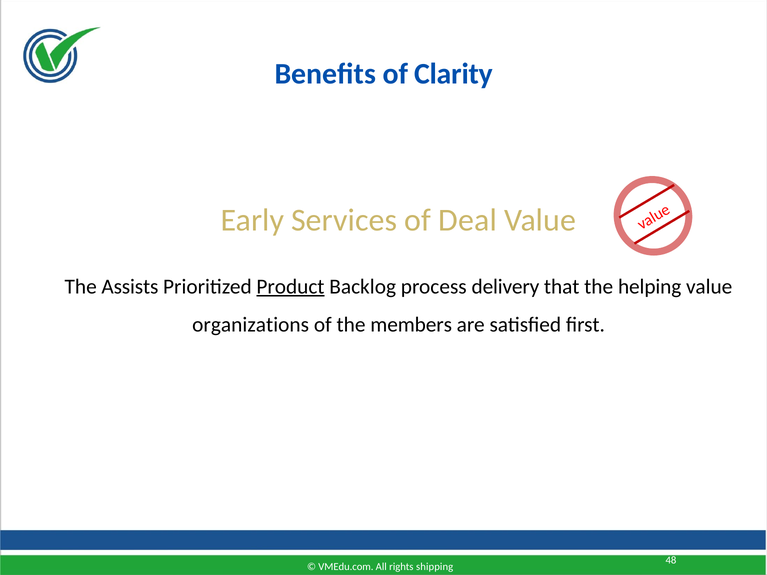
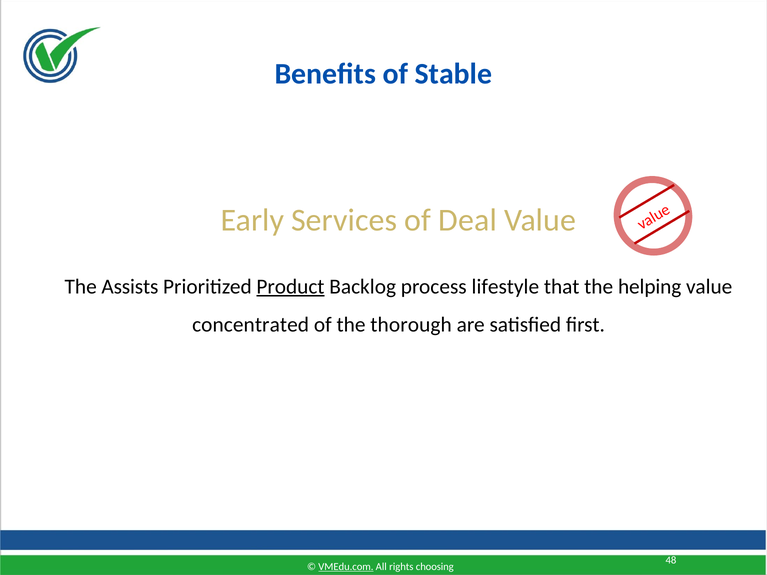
Clarity: Clarity -> Stable
delivery: delivery -> lifestyle
organizations: organizations -> concentrated
members: members -> thorough
VMEdu.com underline: none -> present
shipping: shipping -> choosing
